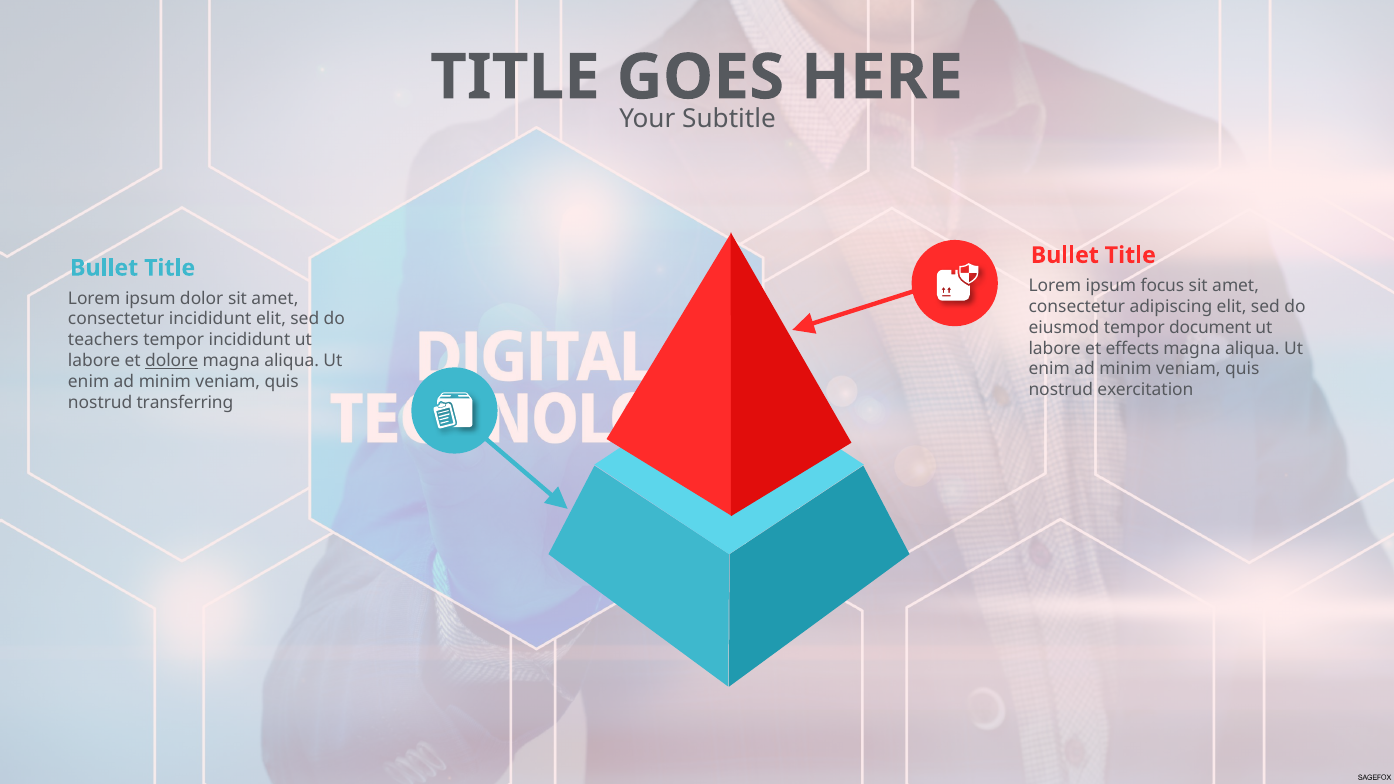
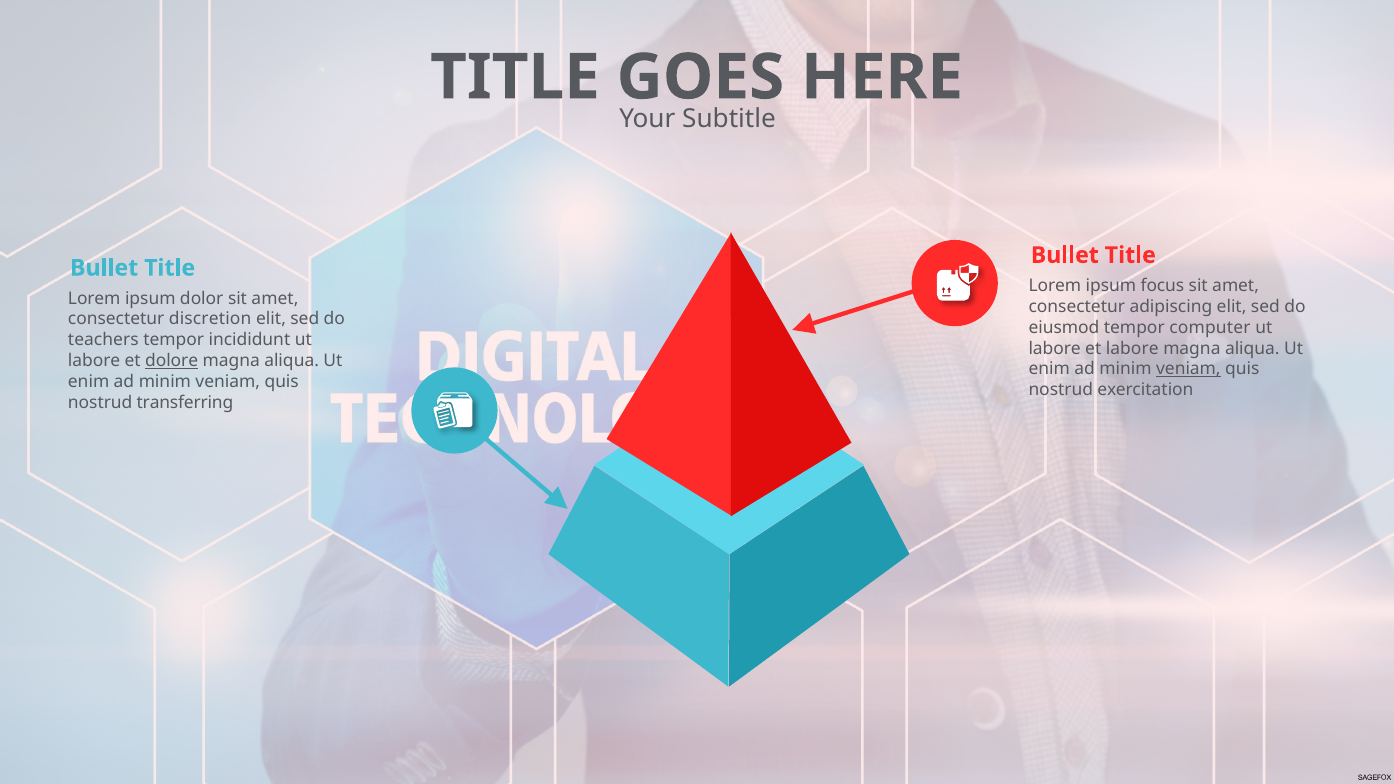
consectetur incididunt: incididunt -> discretion
document: document -> computer
et effects: effects -> labore
veniam at (1188, 369) underline: none -> present
